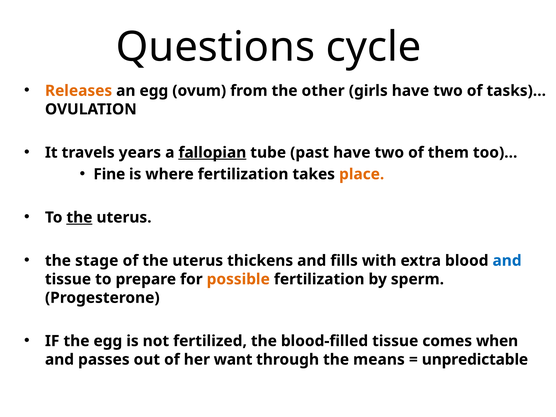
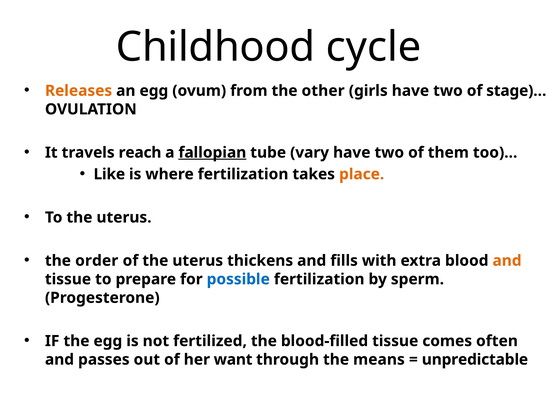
Questions: Questions -> Childhood
tasks)…: tasks)… -> stage)…
years: years -> reach
past: past -> vary
Fine: Fine -> Like
the at (79, 217) underline: present -> none
stage: stage -> order
and at (507, 261) colour: blue -> orange
possible colour: orange -> blue
when: when -> often
